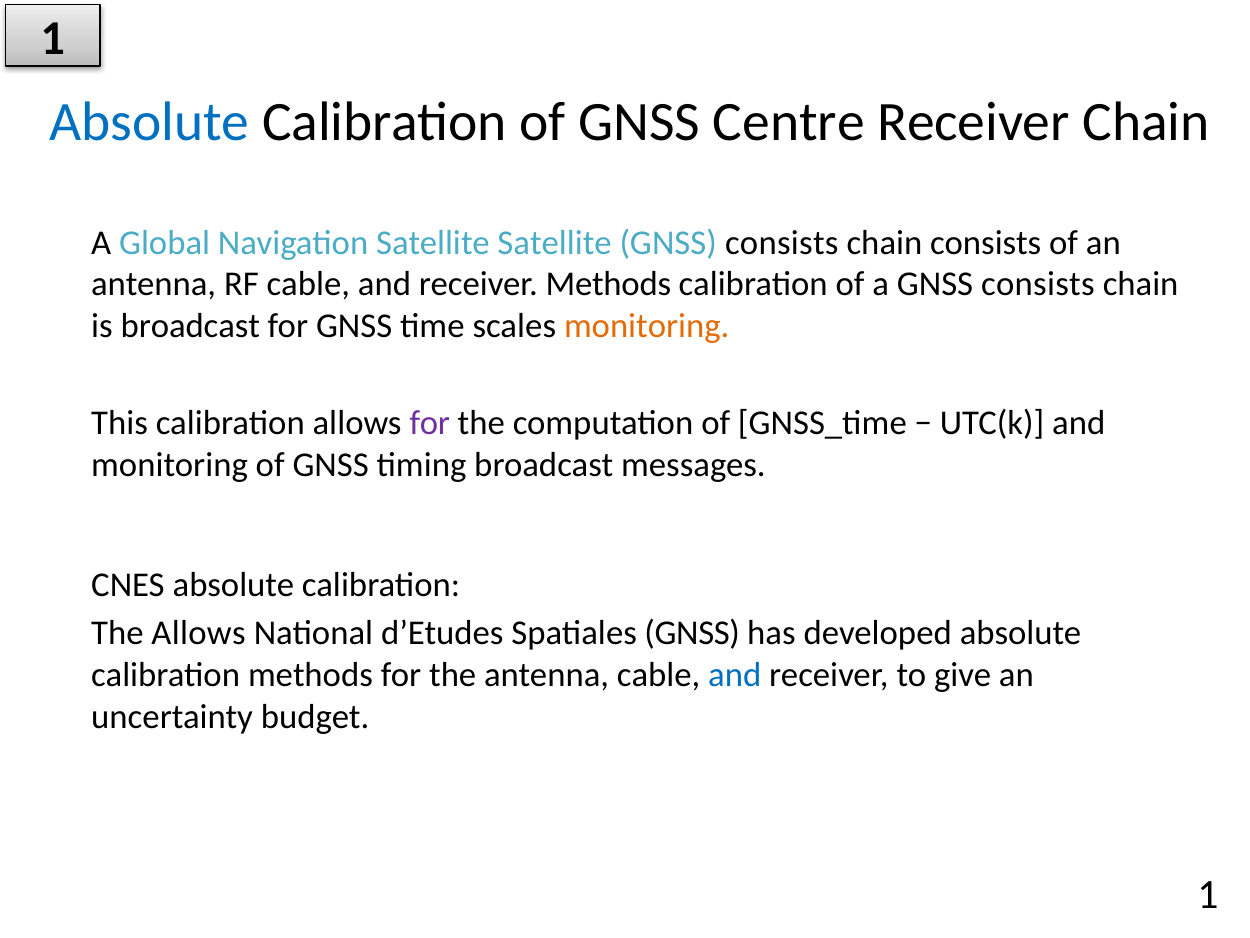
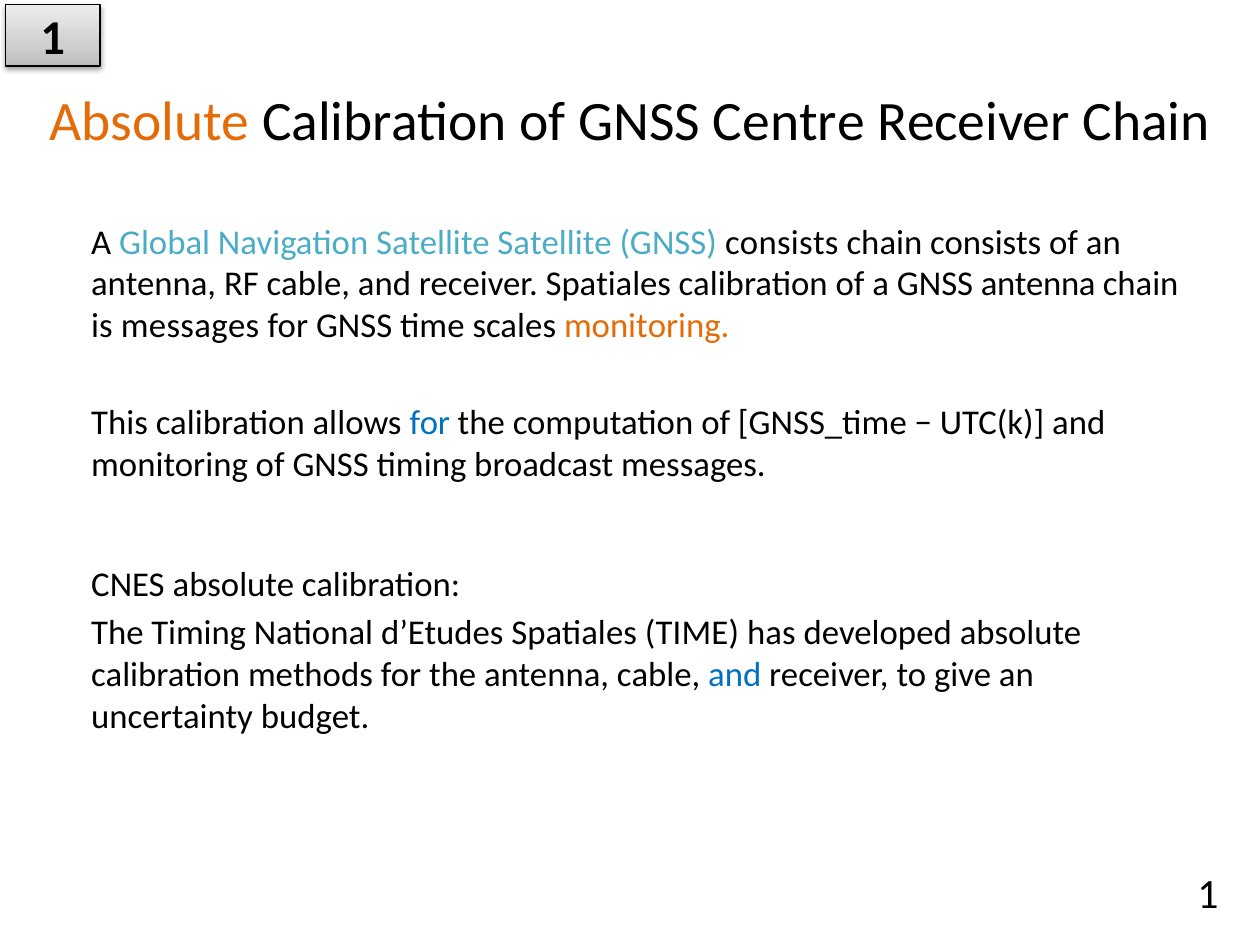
Absolute at (149, 122) colour: blue -> orange
receiver Methods: Methods -> Spatiales
a GNSS consists: consists -> antenna
is broadcast: broadcast -> messages
for at (430, 423) colour: purple -> blue
The Allows: Allows -> Timing
Spatiales GNSS: GNSS -> TIME
